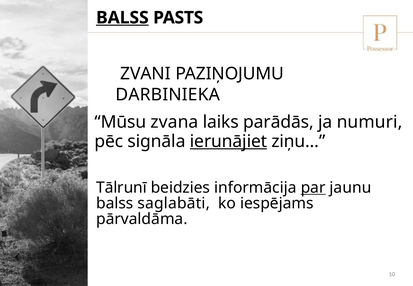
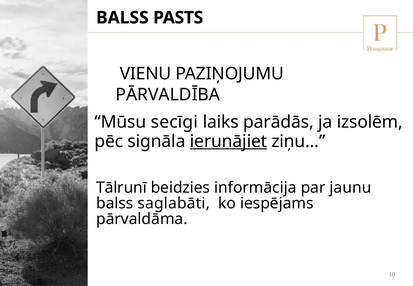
BALSS at (122, 18) underline: present -> none
ZVANI: ZVANI -> VIENU
DARBINIEKA: DARBINIEKA -> PĀRVALDĪBA
zvana: zvana -> secīgi
numuri: numuri -> izsolēm
par underline: present -> none
